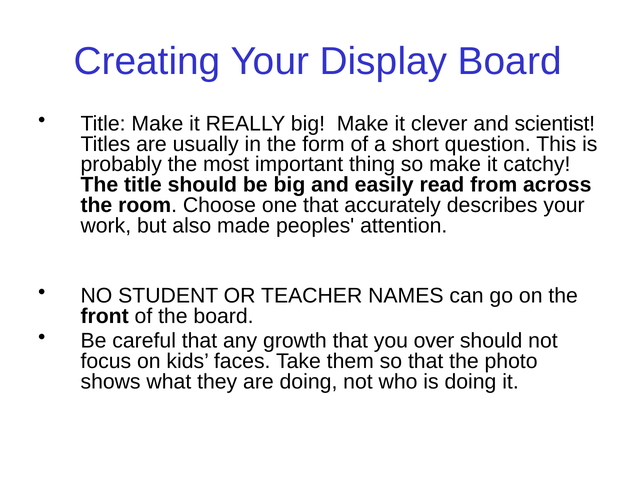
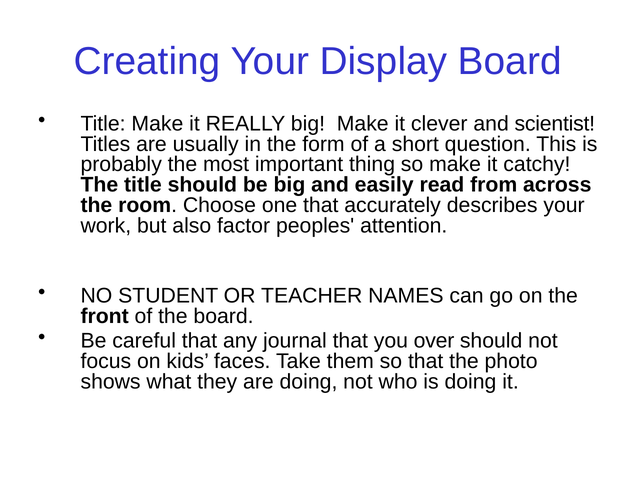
made: made -> factor
growth: growth -> journal
